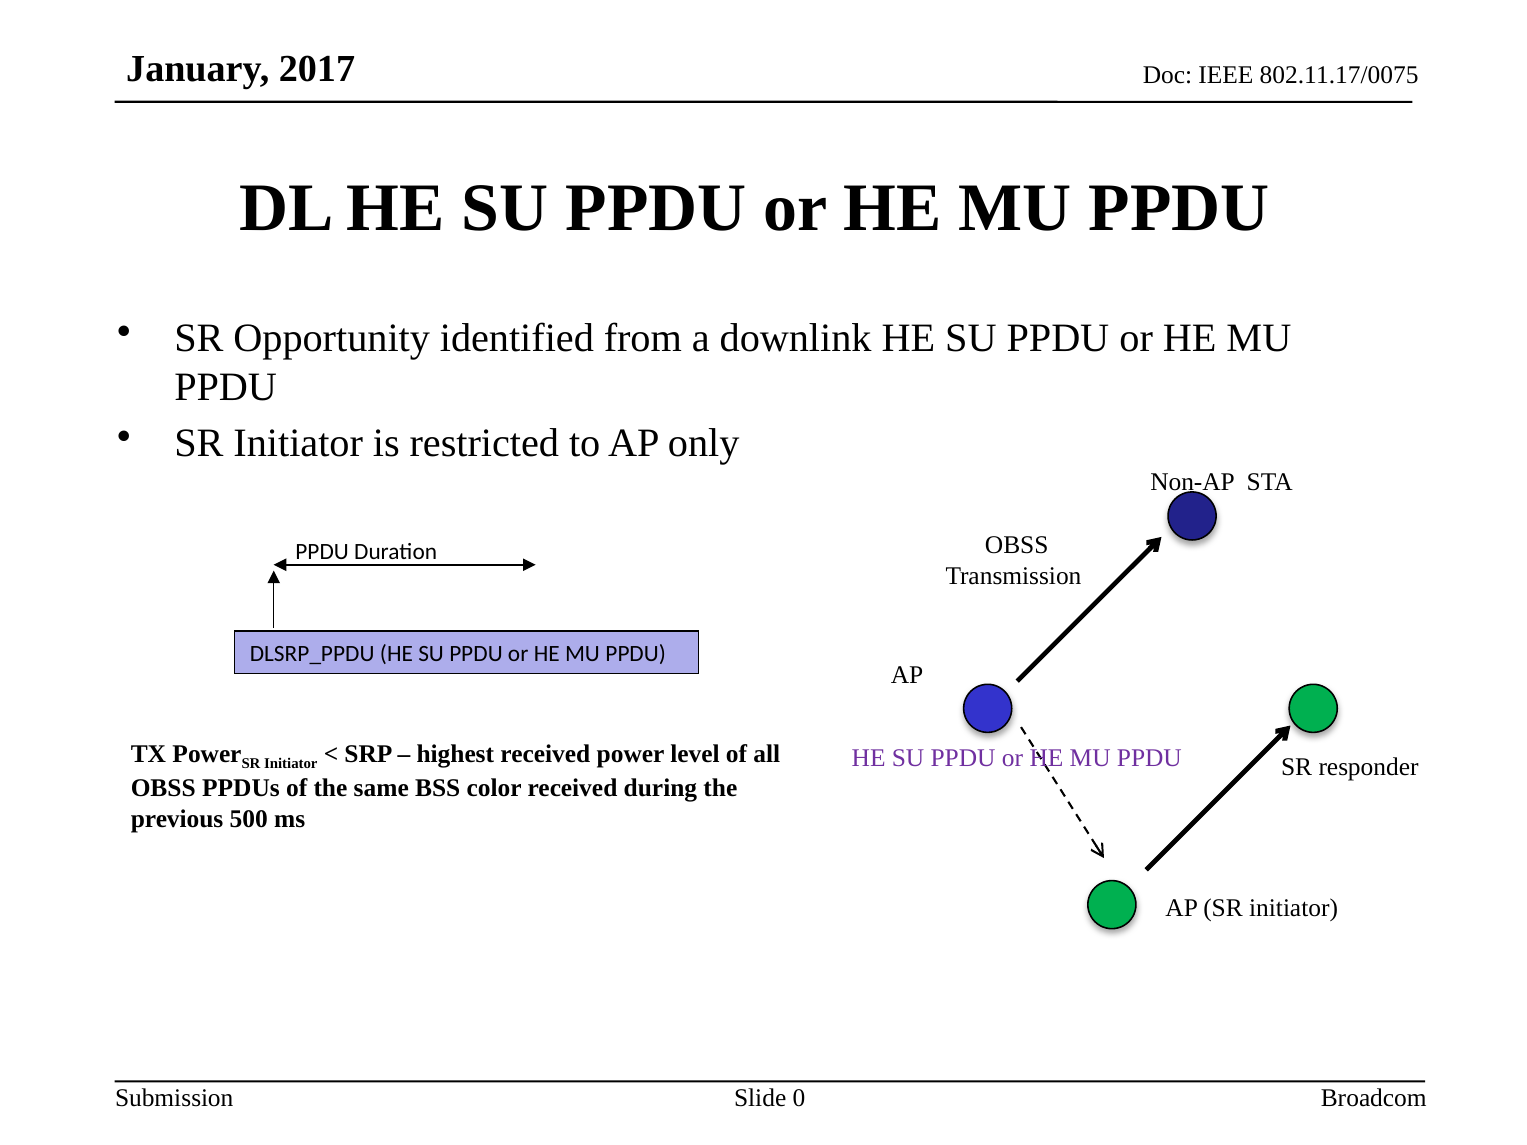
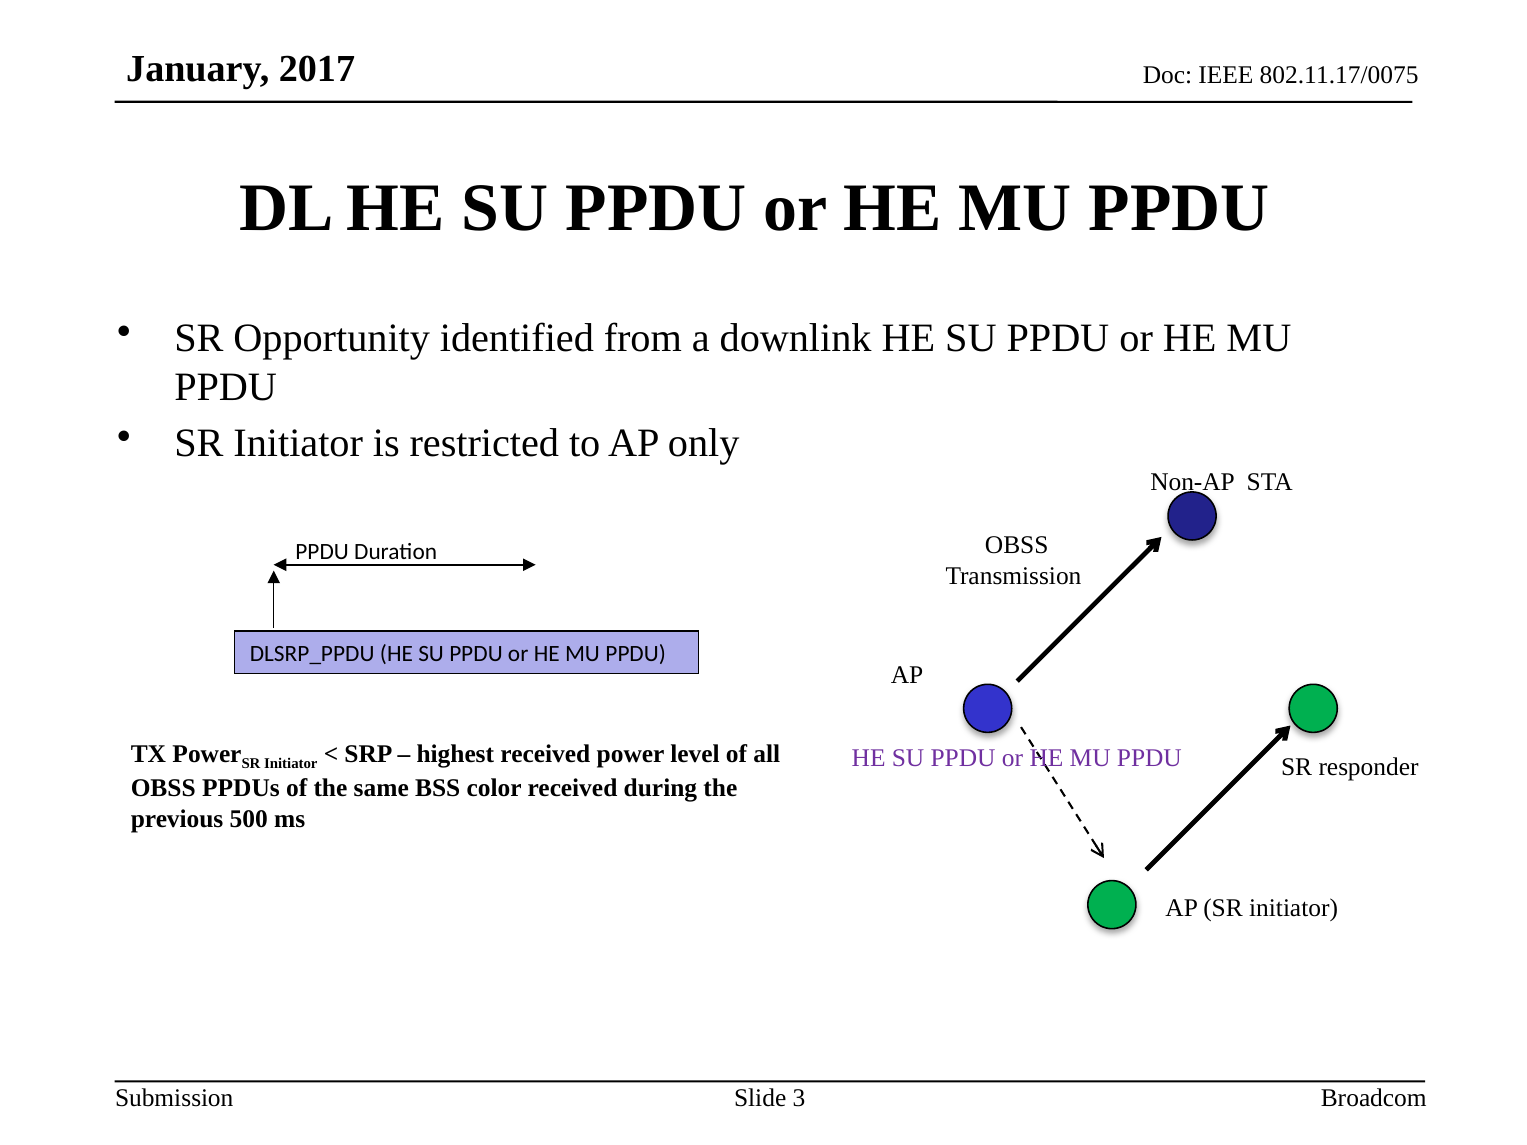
0: 0 -> 3
